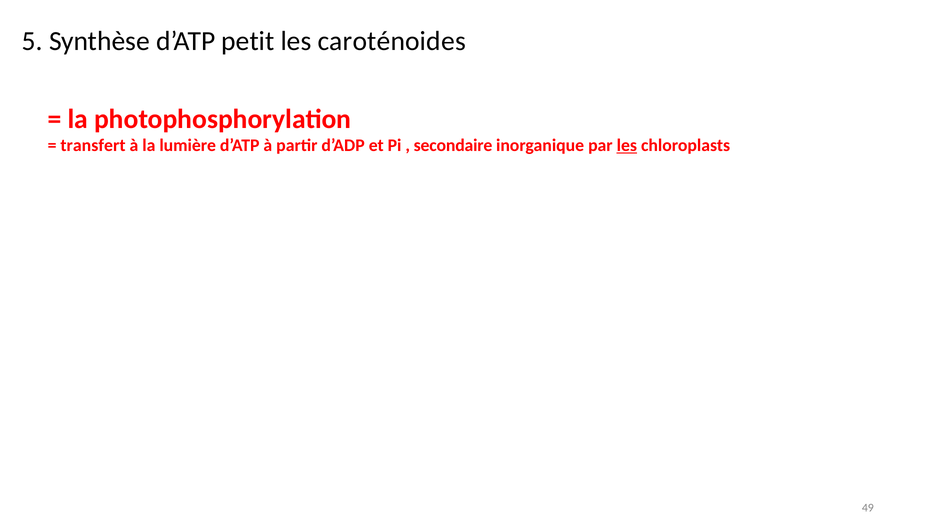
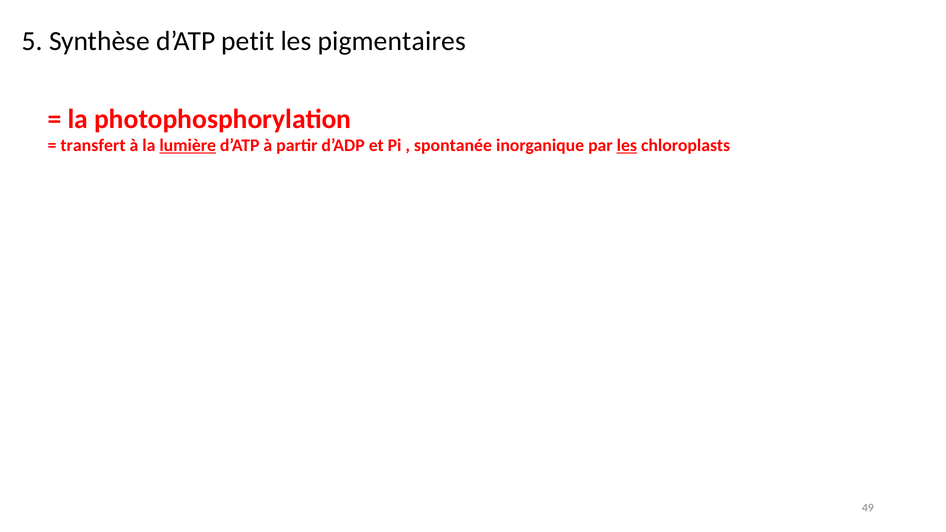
caroténoides: caroténoides -> pigmentaires
lumière underline: none -> present
secondaire: secondaire -> spontanée
